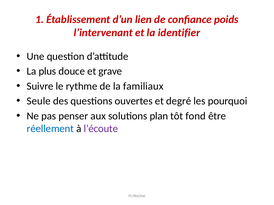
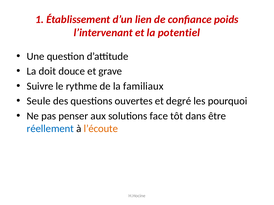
identifier: identifier -> potentiel
plus: plus -> doit
plan: plan -> face
fond: fond -> dans
l’écoute colour: purple -> orange
